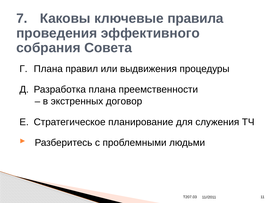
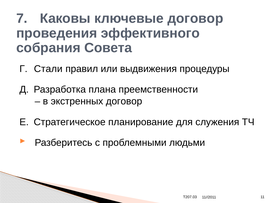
ключевые правила: правила -> договор
Г Плана: Плана -> Стали
